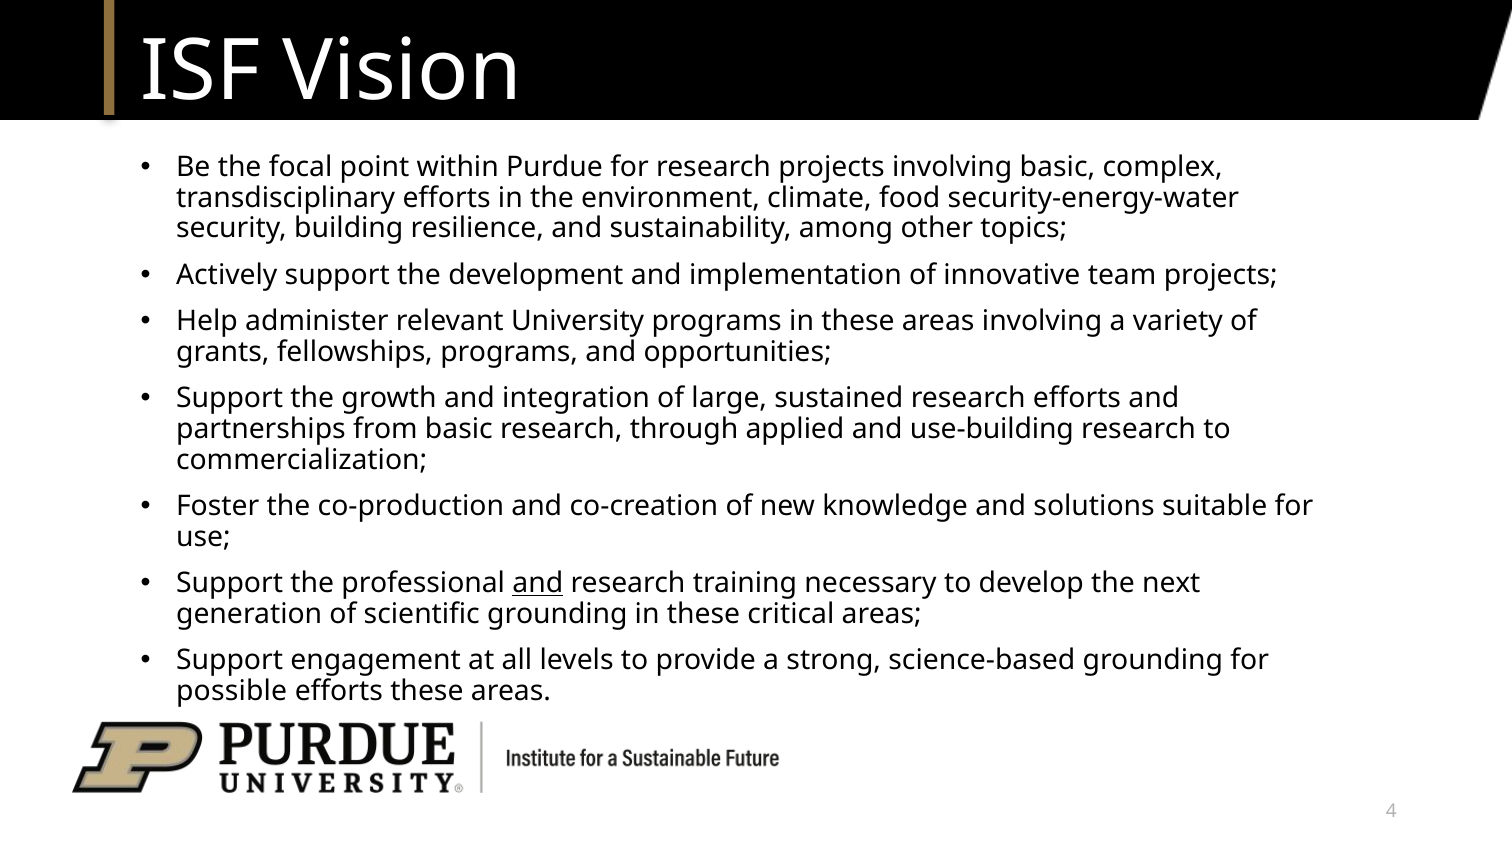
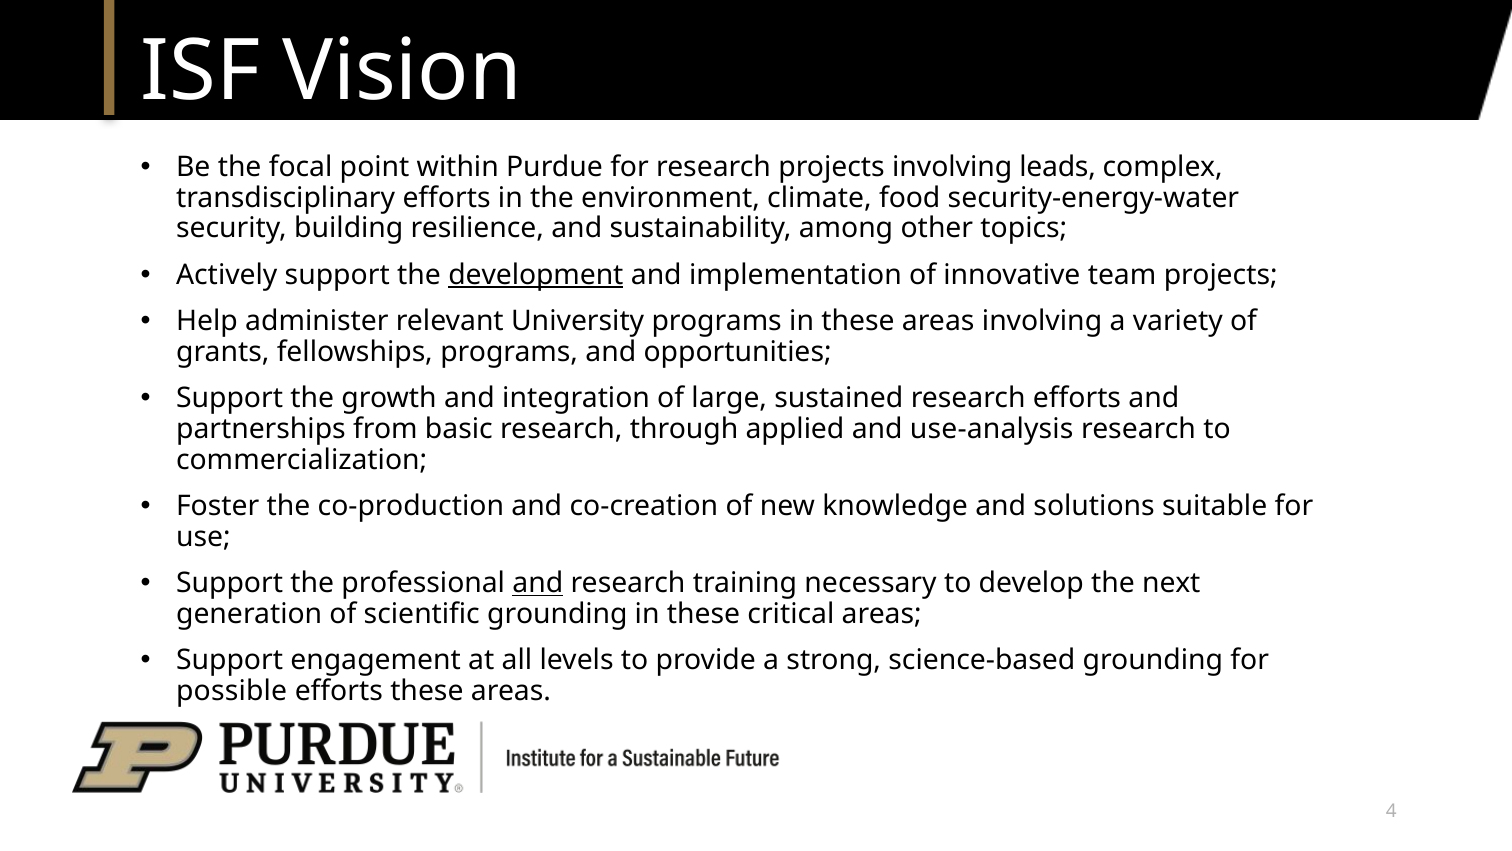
involving basic: basic -> leads
development underline: none -> present
use-building: use-building -> use-analysis
